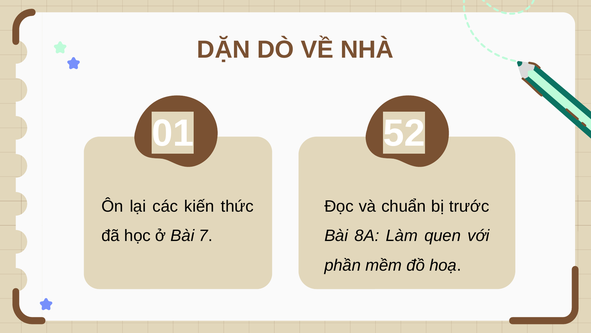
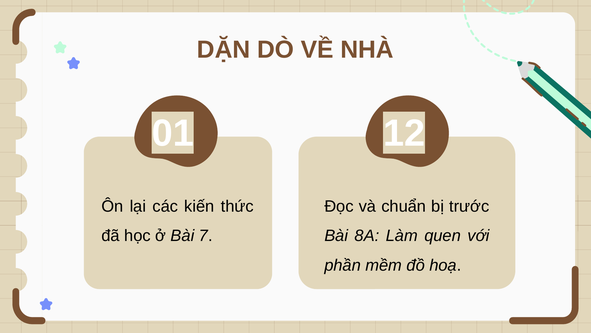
52: 52 -> 12
